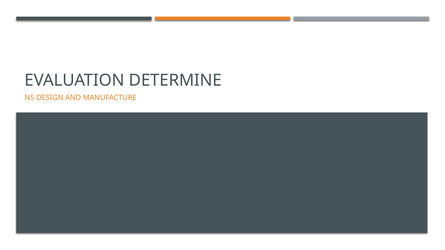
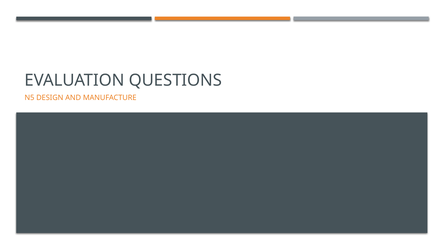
DETERMINE: DETERMINE -> QUESTIONS
